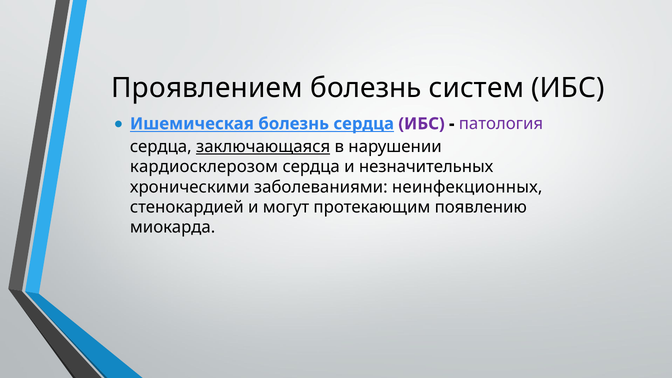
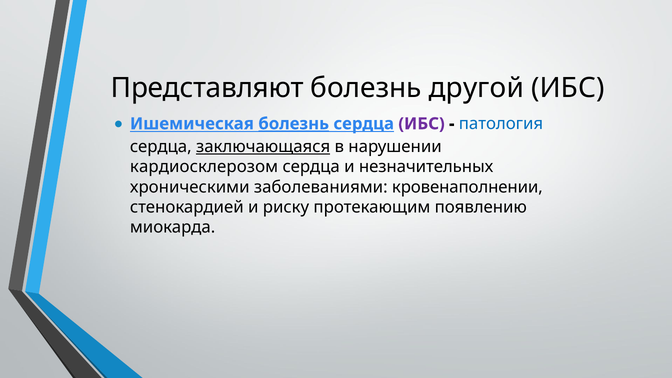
Проявлением: Проявлением -> Представляют
систем: систем -> другой
болезнь at (294, 124) underline: none -> present
патология colour: purple -> blue
неинфекционных: неинфекционных -> кровенаполнении
могут: могут -> риску
